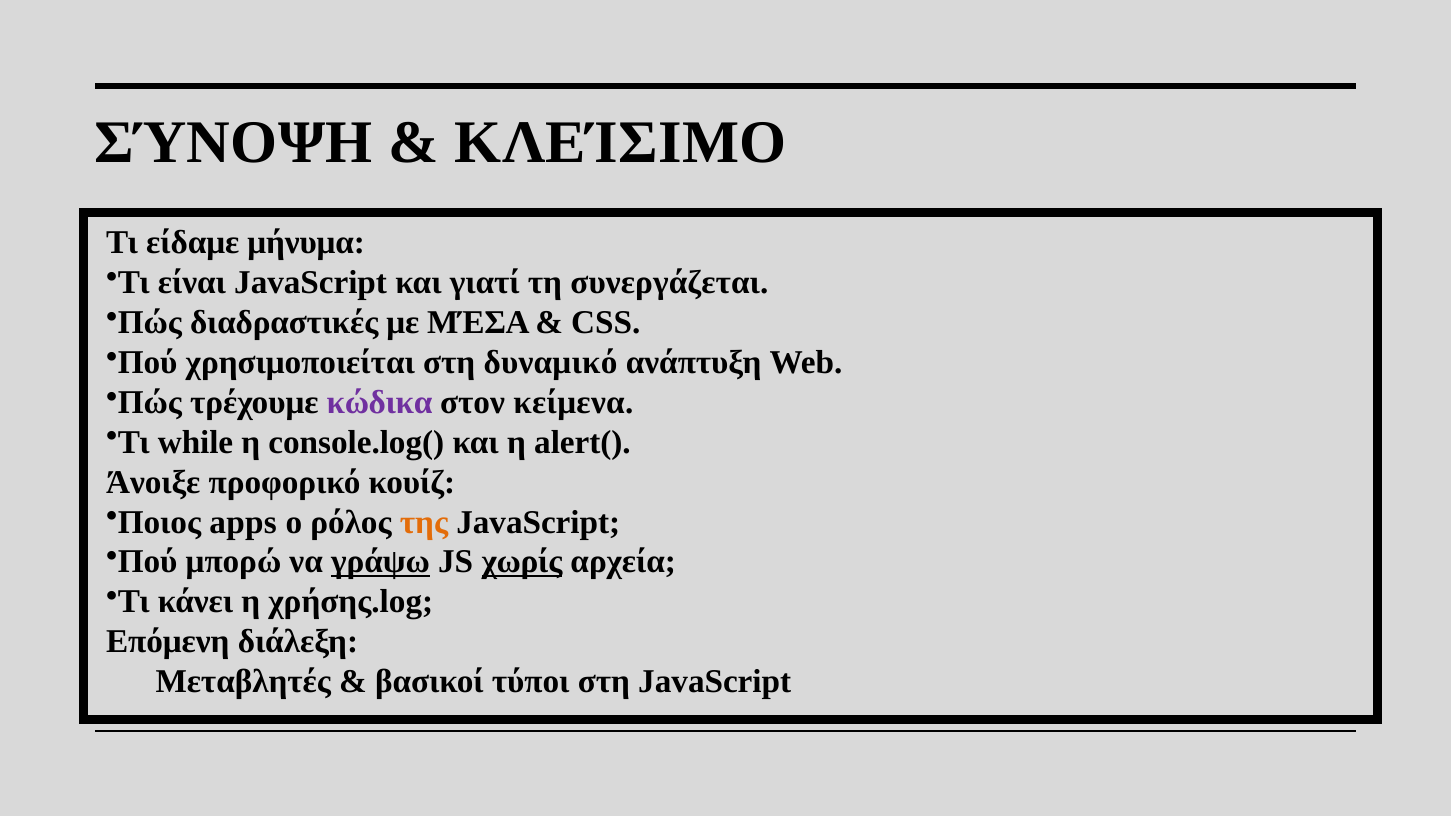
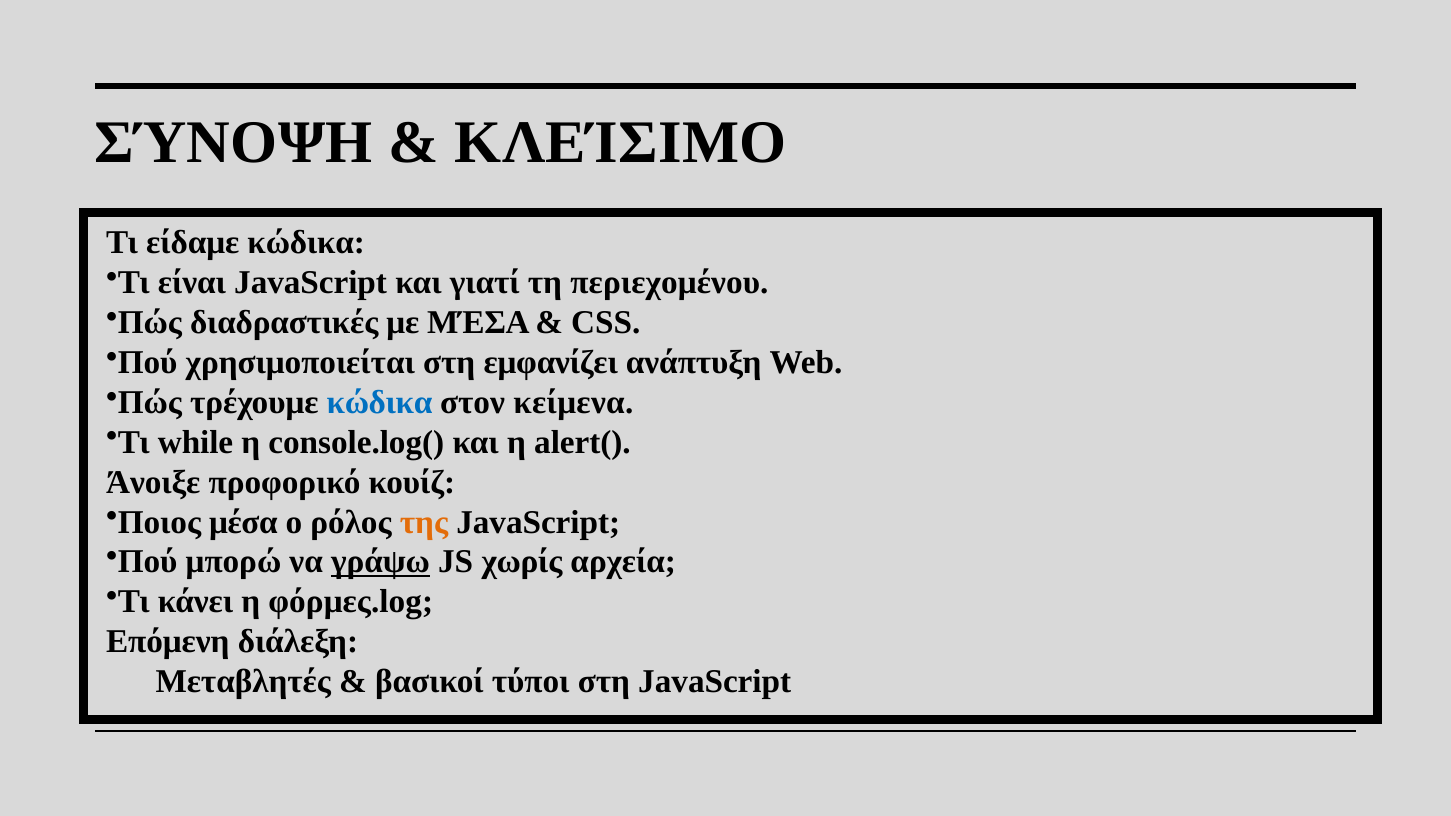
είδαμε μήνυμα: μήνυμα -> κώδικα
συνεργάζεται: συνεργάζεται -> περιεχομένου
δυναμικό: δυναμικό -> εμφανίζει
κώδικα at (380, 403) colour: purple -> blue
Ποιος apps: apps -> μέσα
χωρίς underline: present -> none
χρήσης.log: χρήσης.log -> φόρμες.log
